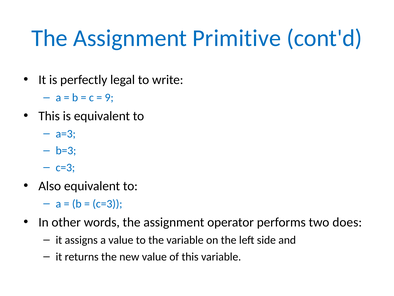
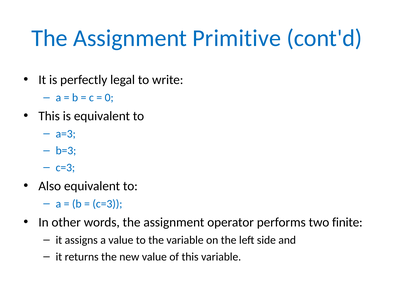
9: 9 -> 0
does: does -> finite
